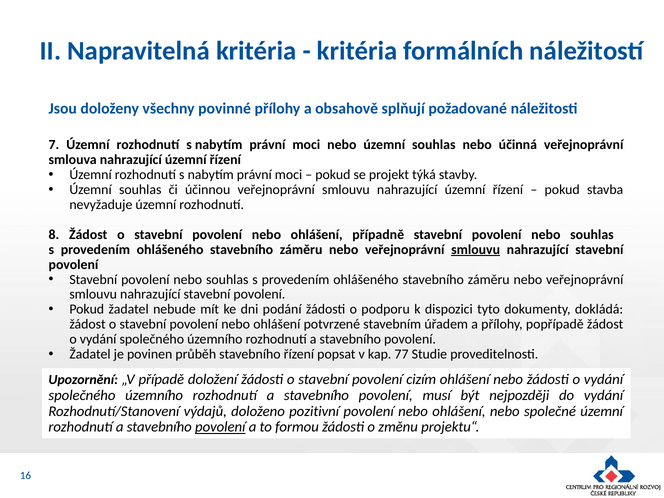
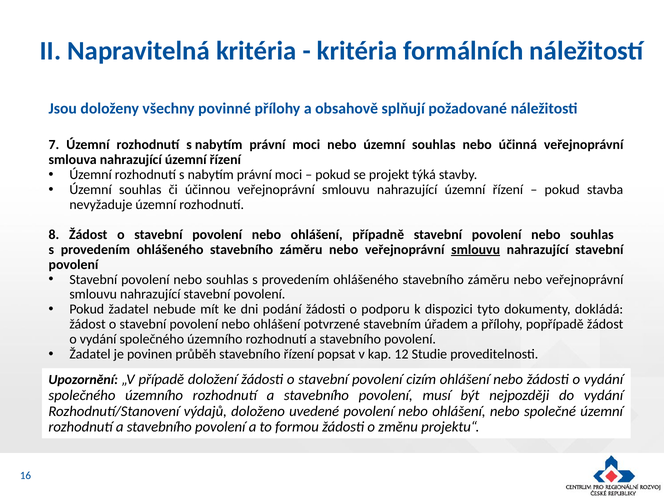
77: 77 -> 12
pozitivní: pozitivní -> uvedené
povolení at (220, 427) underline: present -> none
